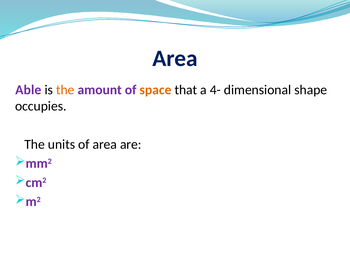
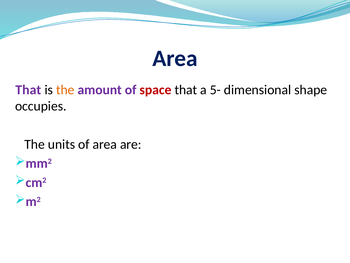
Able at (28, 90): Able -> That
space colour: orange -> red
4-: 4- -> 5-
